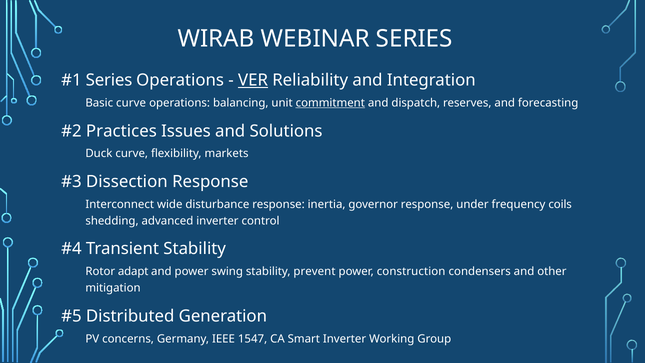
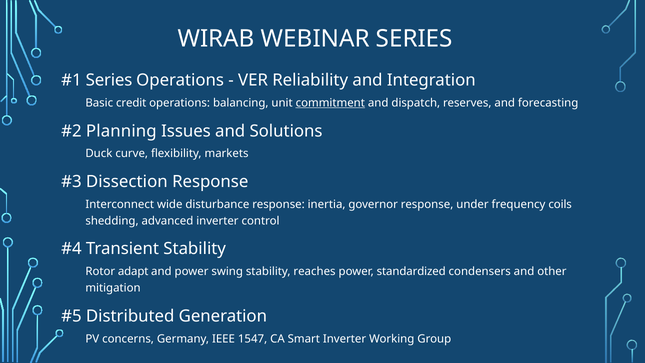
VER underline: present -> none
Basic curve: curve -> credit
Practices: Practices -> Planning
prevent: prevent -> reaches
construction: construction -> standardized
